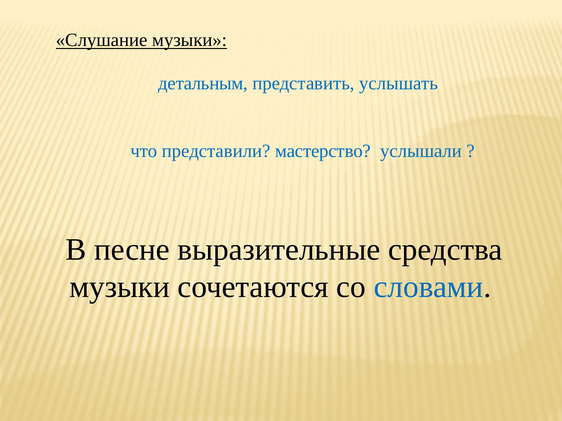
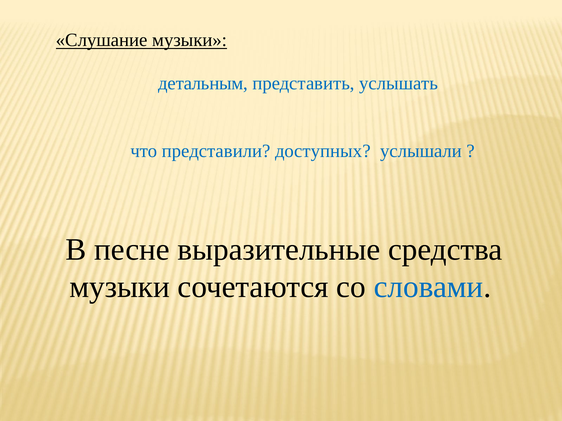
мастерство: мастерство -> доступных
